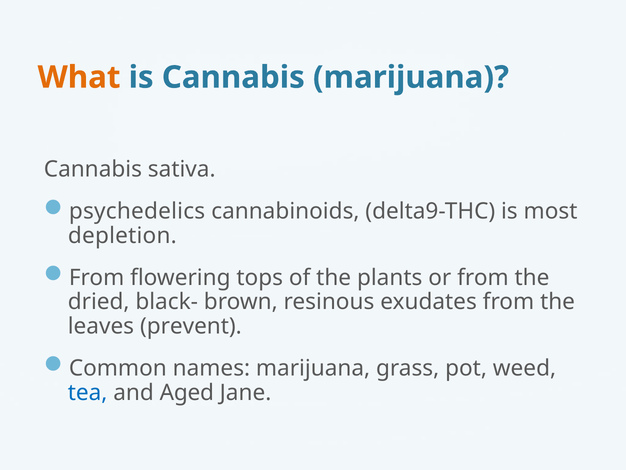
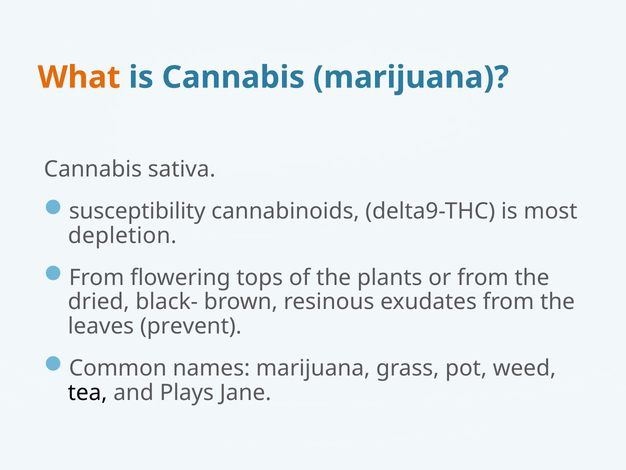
psychedelics: psychedelics -> susceptibility
tea colour: blue -> black
Aged: Aged -> Plays
